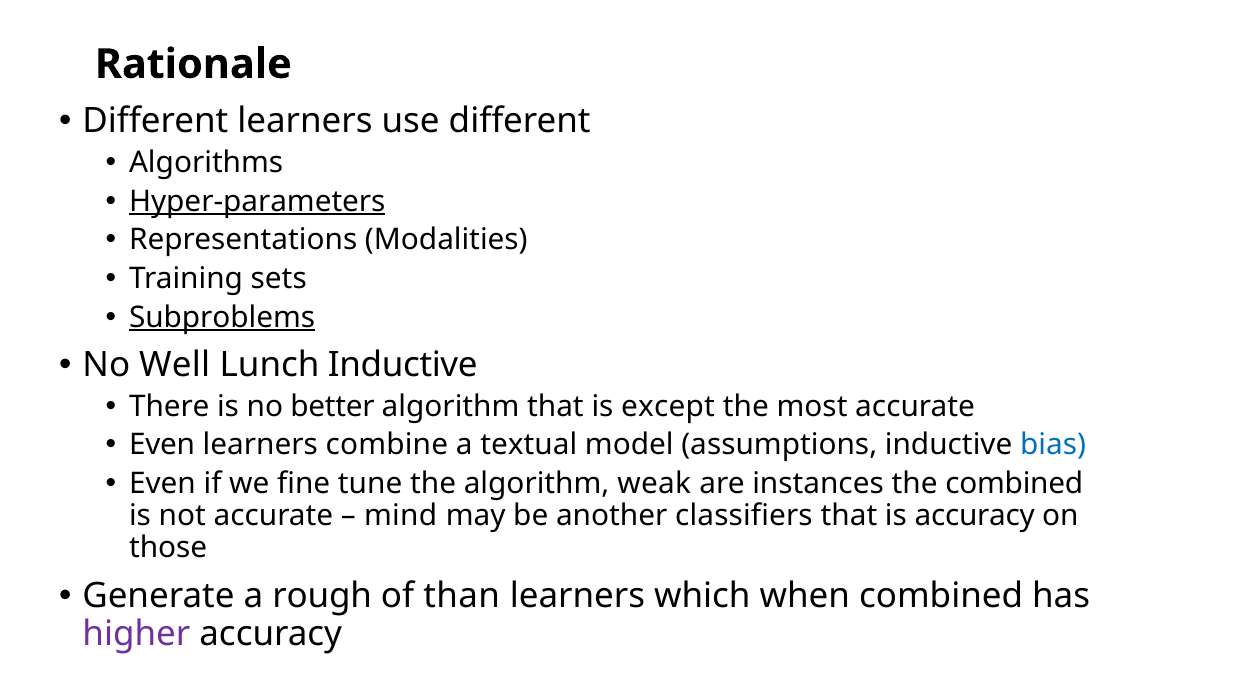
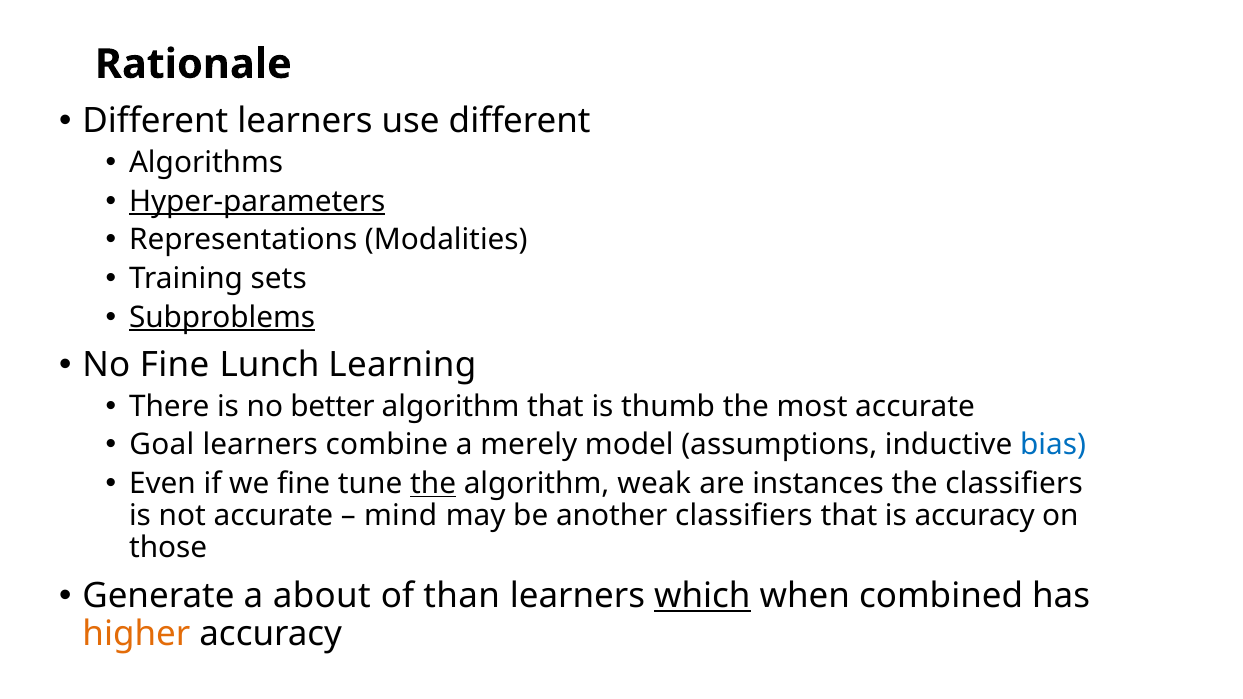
No Well: Well -> Fine
Lunch Inductive: Inductive -> Learning
except: except -> thumb
Even at (162, 445): Even -> Goal
textual: textual -> merely
the at (433, 484) underline: none -> present
the combined: combined -> classifiers
rough: rough -> about
which underline: none -> present
higher colour: purple -> orange
